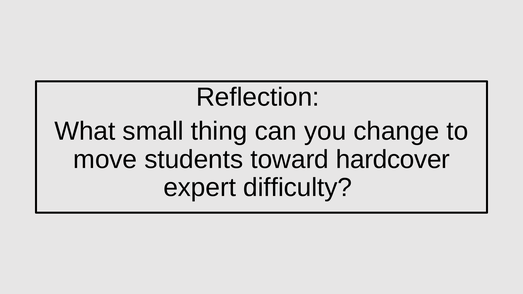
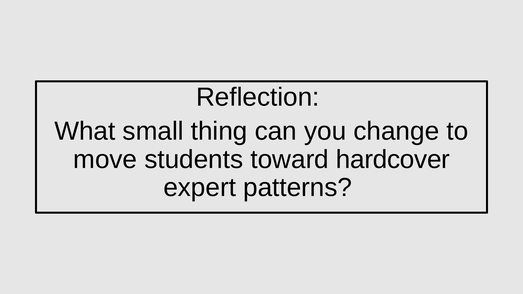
difficulty: difficulty -> patterns
